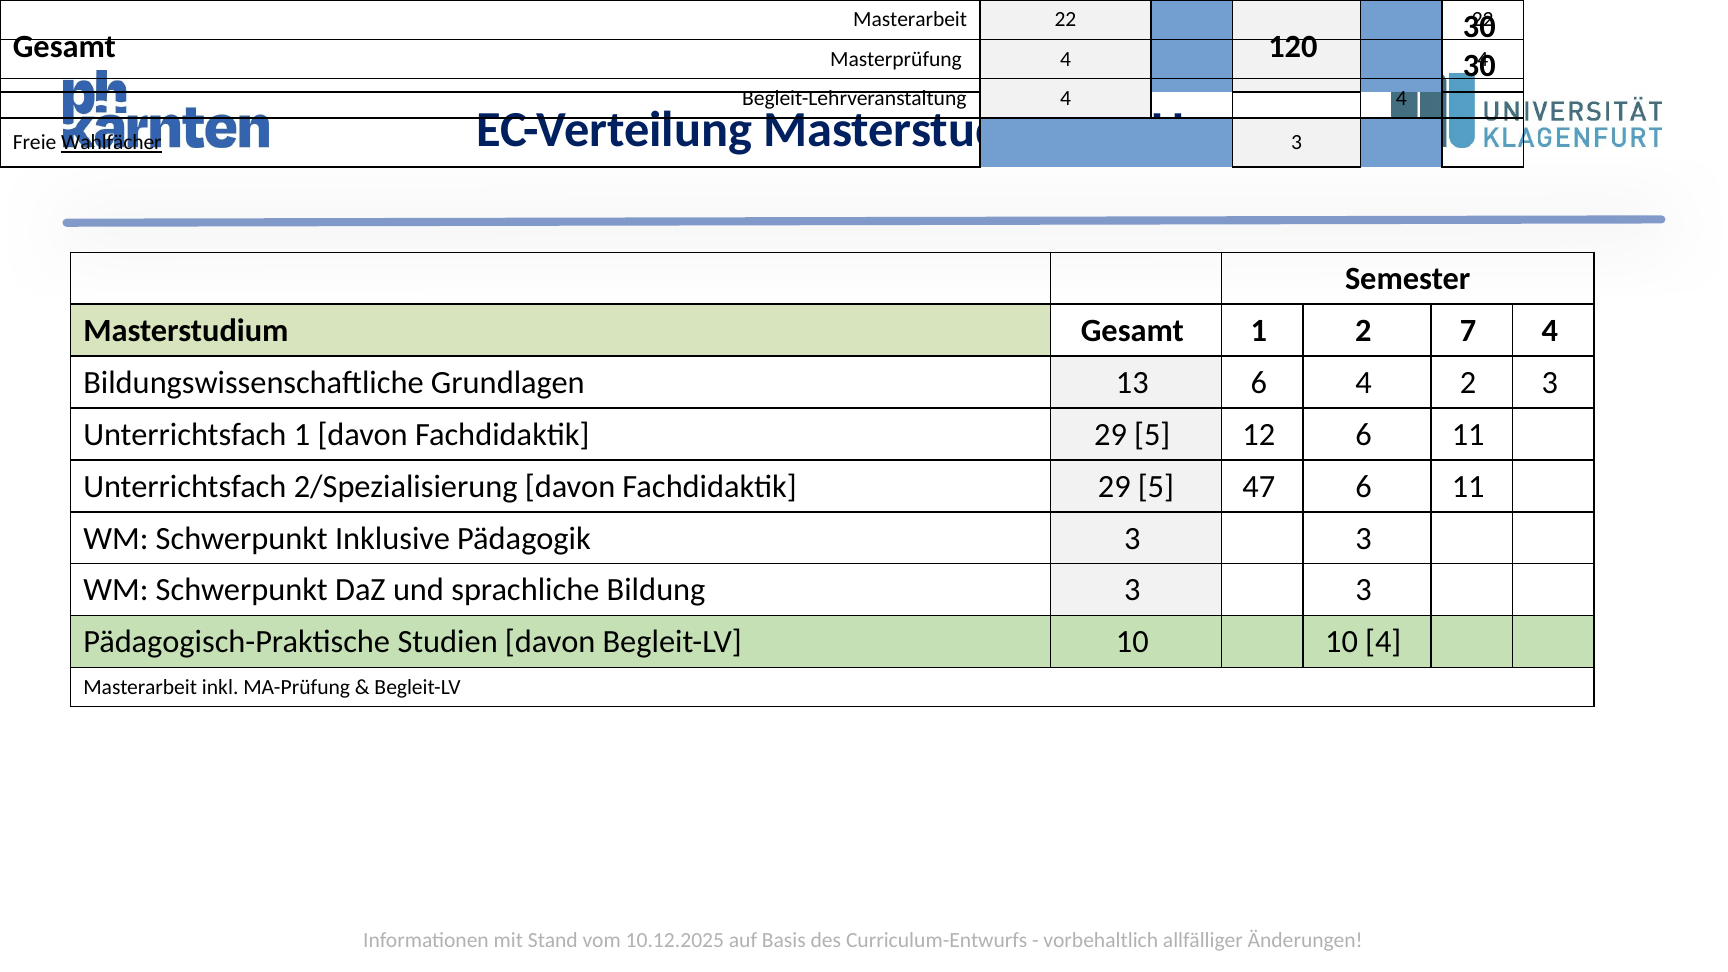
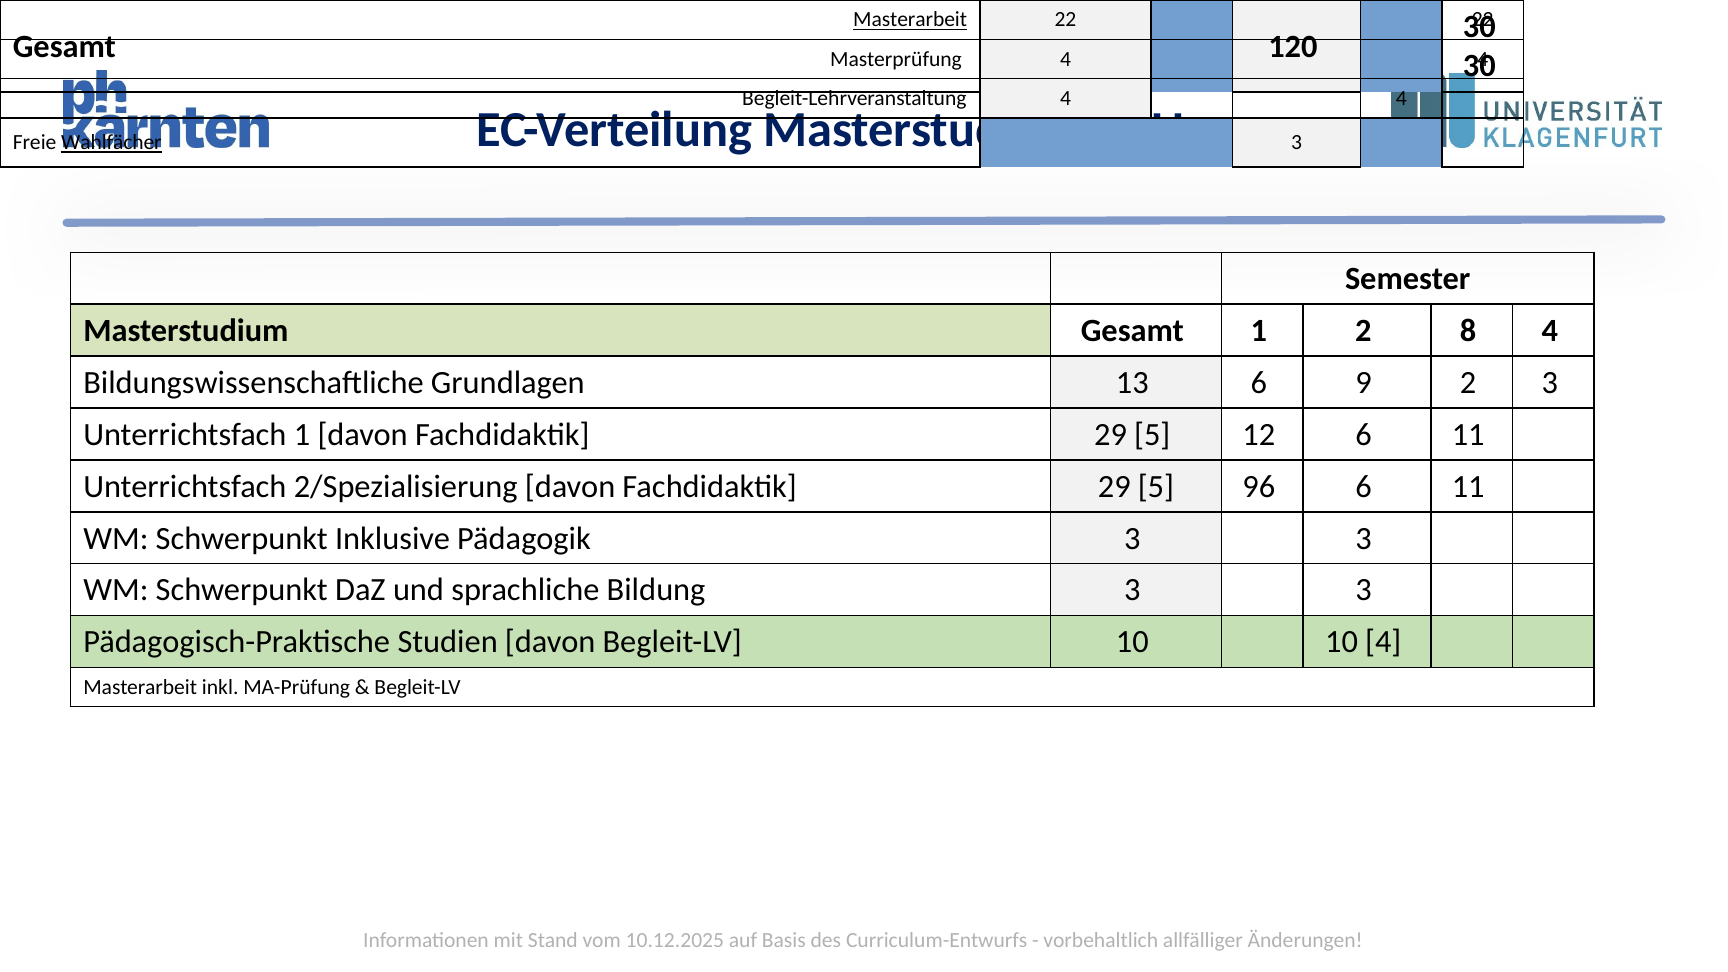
Masterarbeit at (910, 20) underline: none -> present
7: 7 -> 8
6 4: 4 -> 9
47: 47 -> 96
